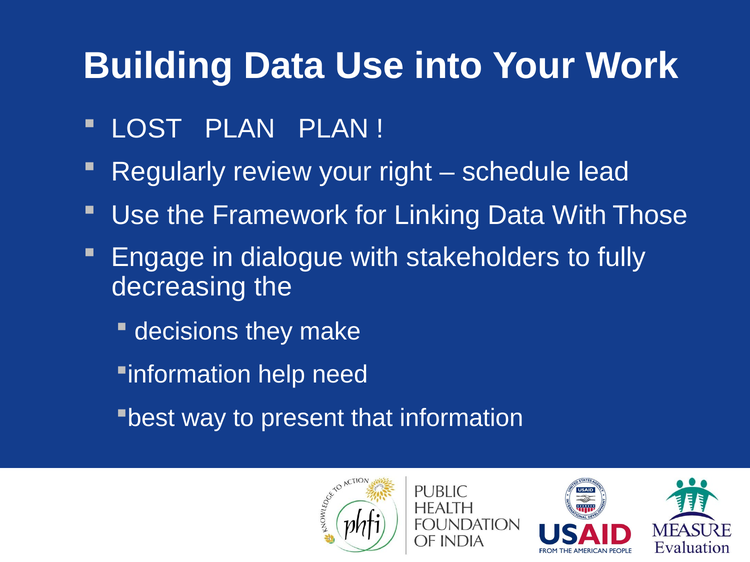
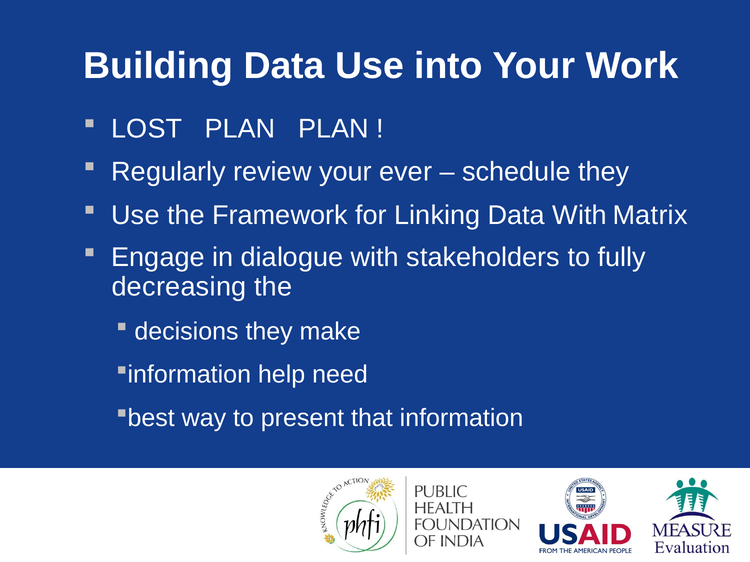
right: right -> ever
schedule lead: lead -> they
Those: Those -> Matrix
